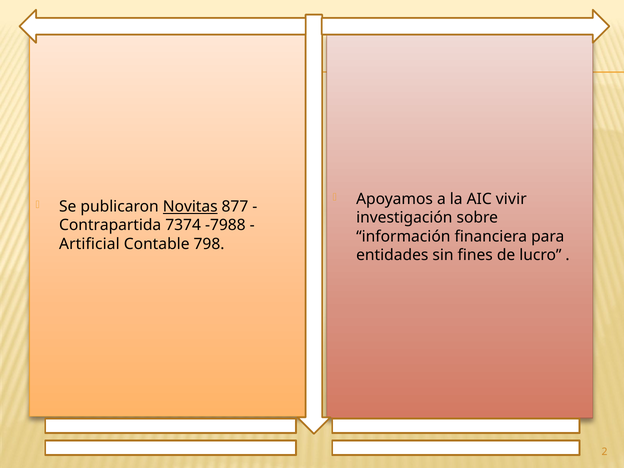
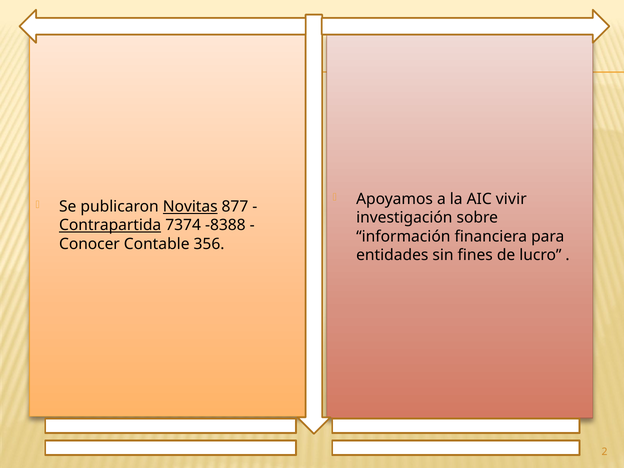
Contrapartida underline: none -> present
-7988: -7988 -> -8388
Artificial: Artificial -> Conocer
798: 798 -> 356
